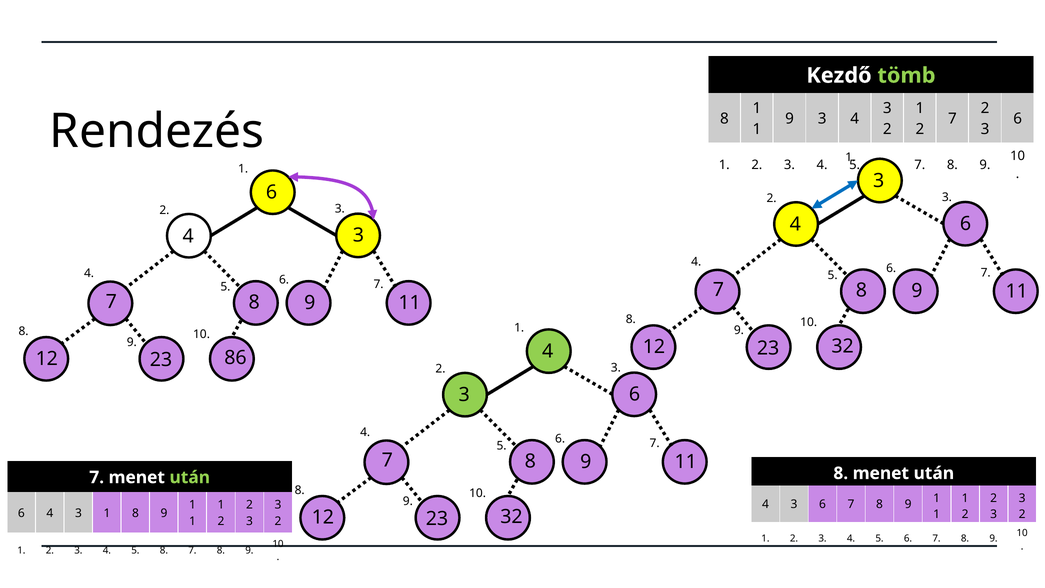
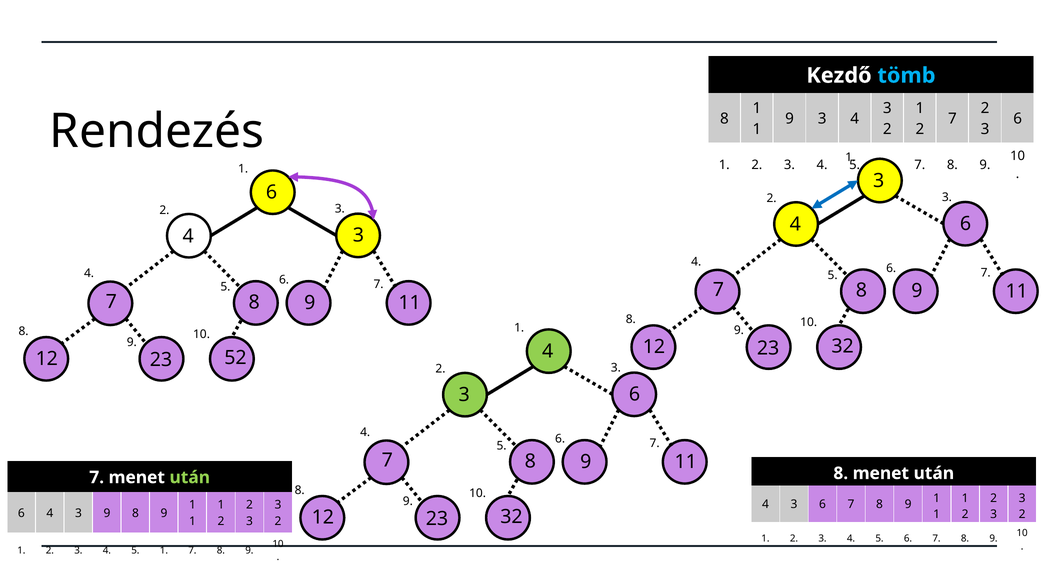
tömb colour: light green -> light blue
86: 86 -> 52
3 1: 1 -> 9
5 8: 8 -> 1
